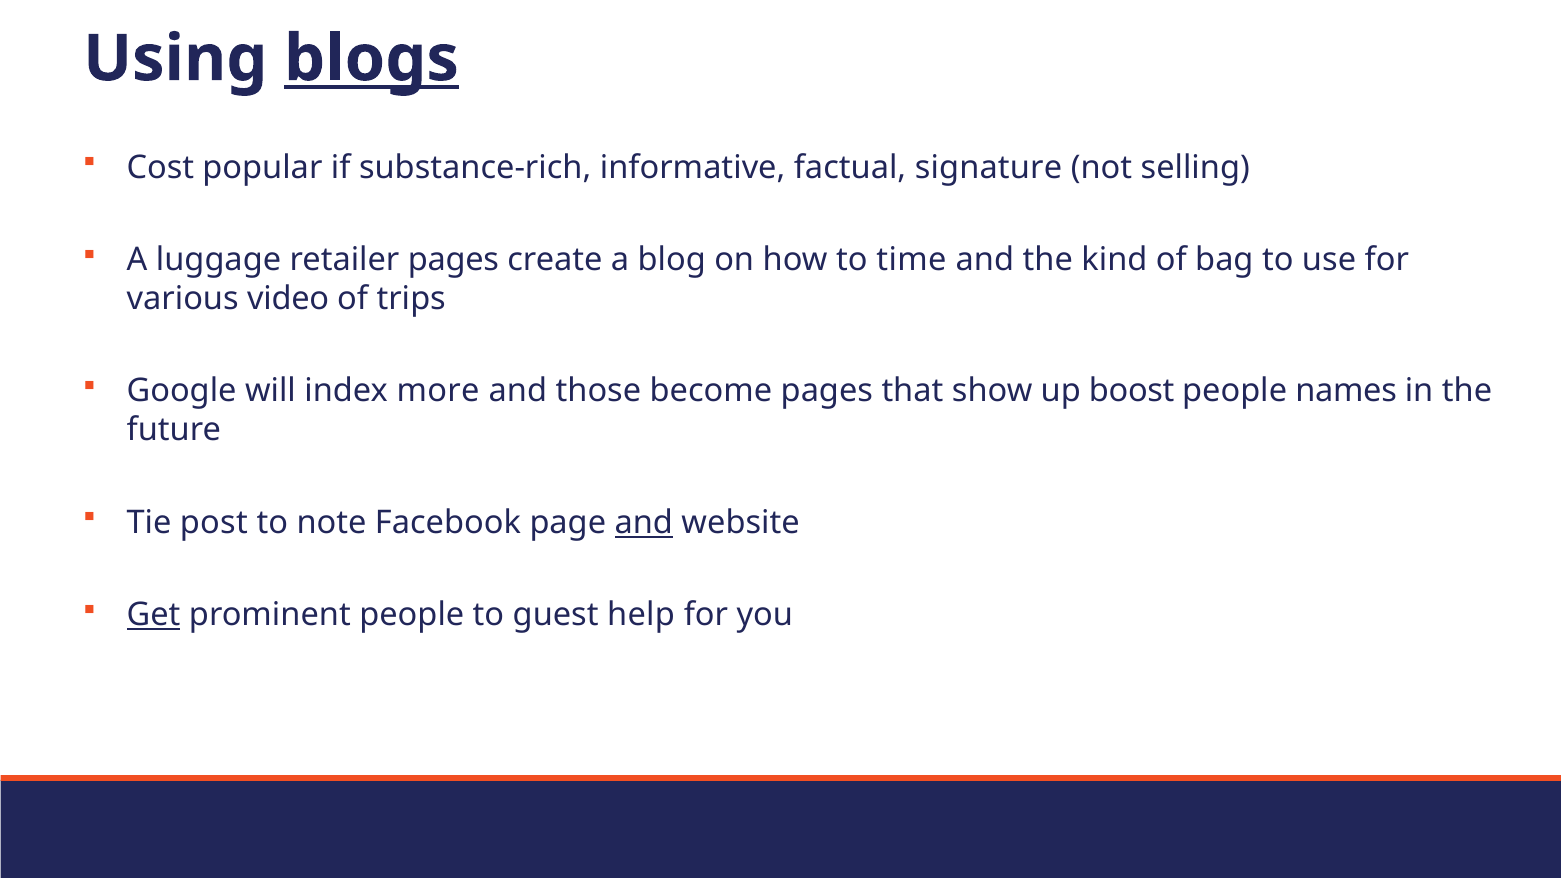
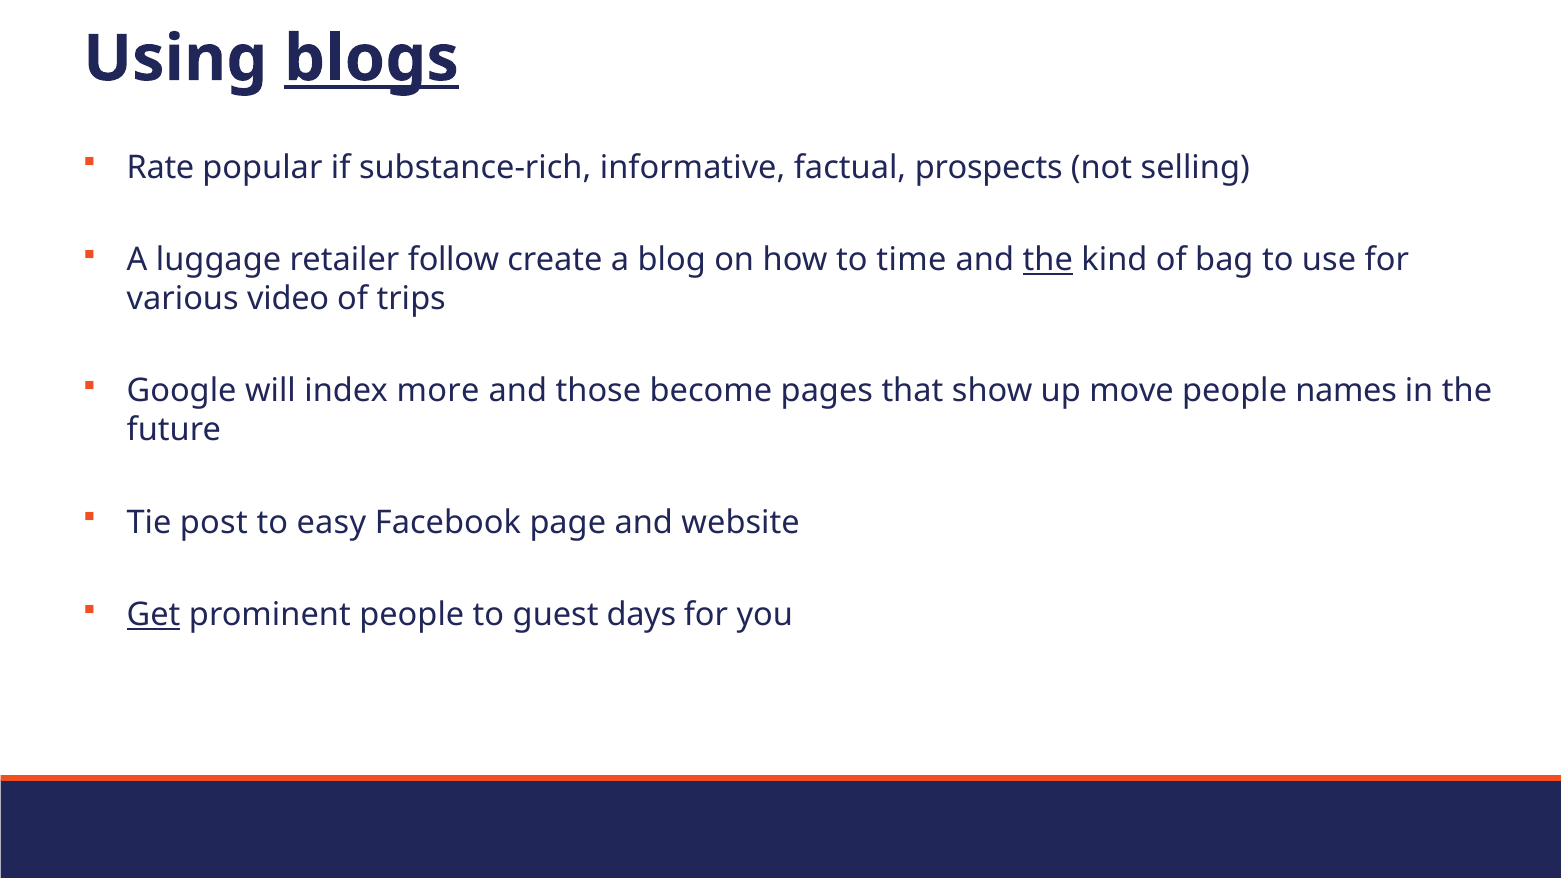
Cost: Cost -> Rate
signature: signature -> prospects
retailer pages: pages -> follow
the at (1048, 260) underline: none -> present
boost: boost -> move
note: note -> easy
and at (644, 523) underline: present -> none
help: help -> days
